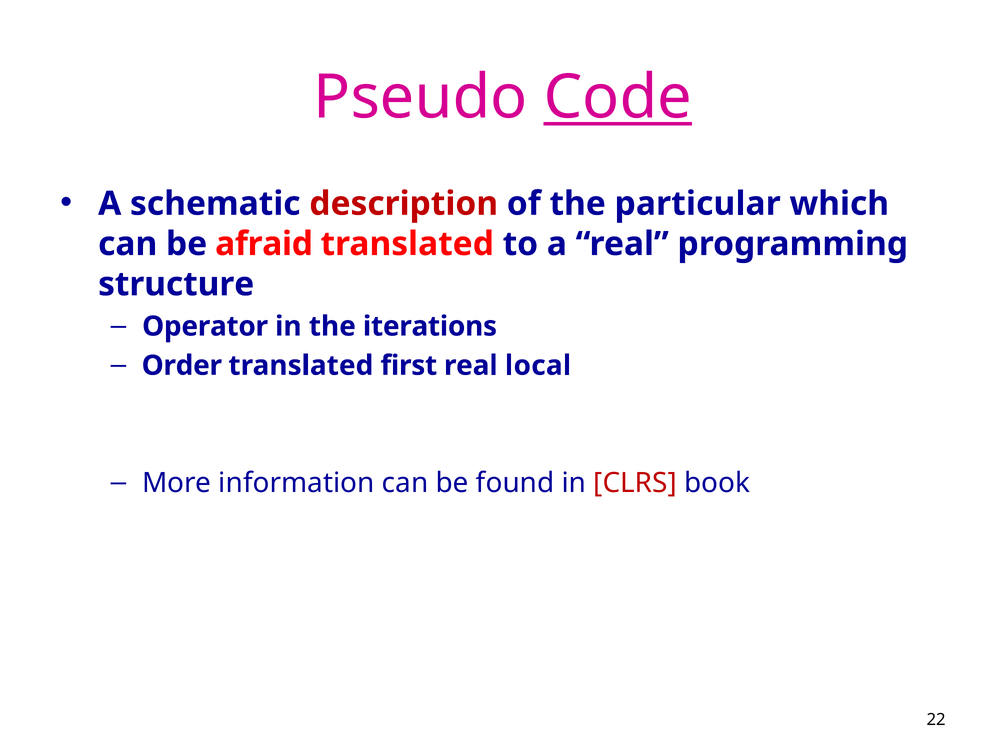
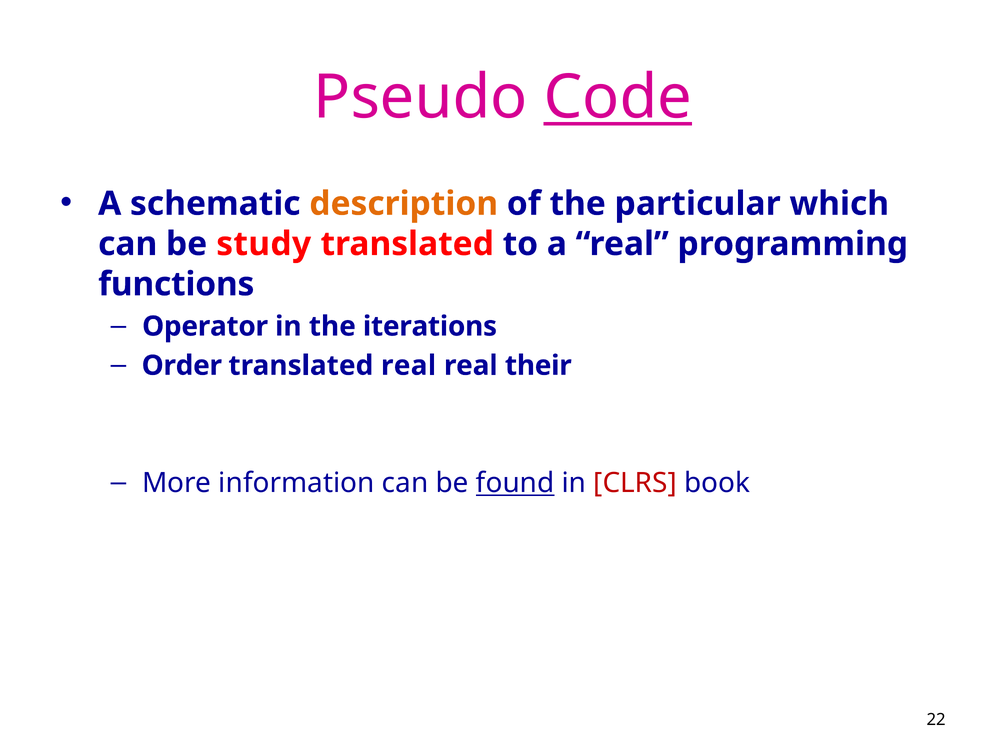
description colour: red -> orange
afraid: afraid -> study
structure: structure -> functions
translated first: first -> real
local: local -> their
found underline: none -> present
